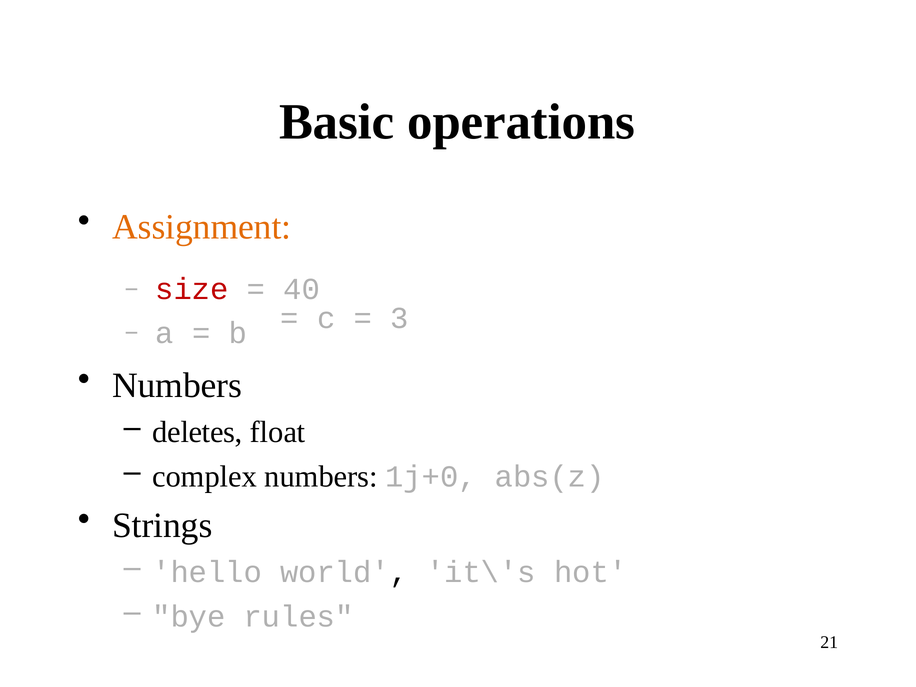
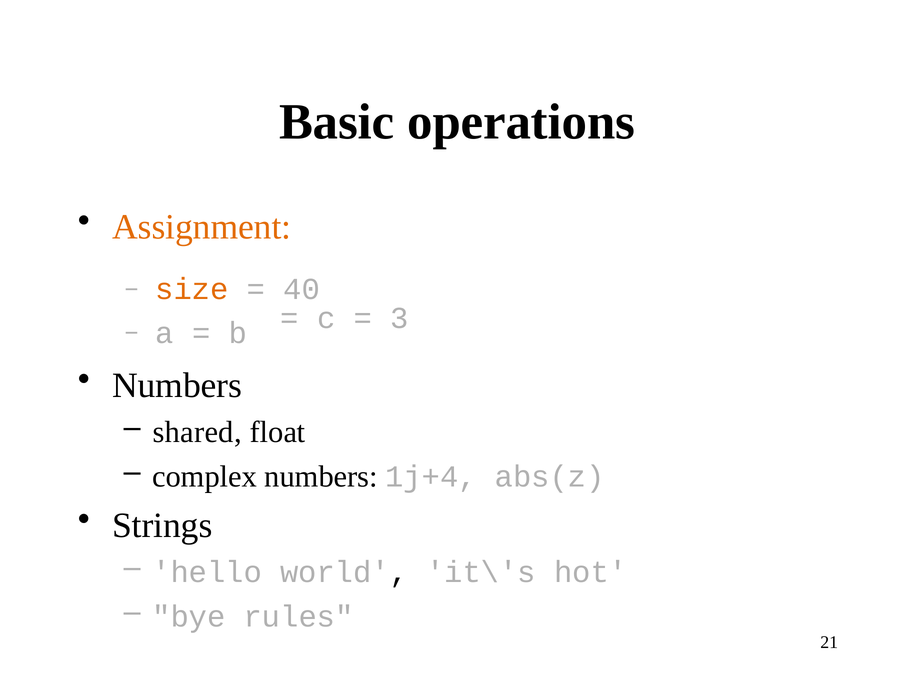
size colour: red -> orange
deletes: deletes -> shared
1j+0: 1j+0 -> 1j+4
